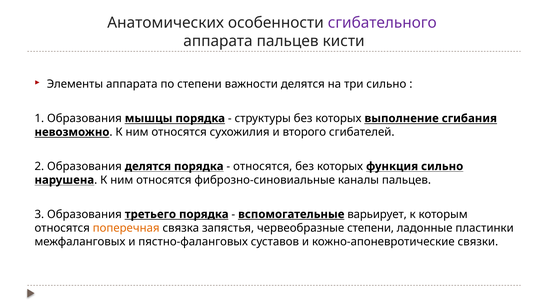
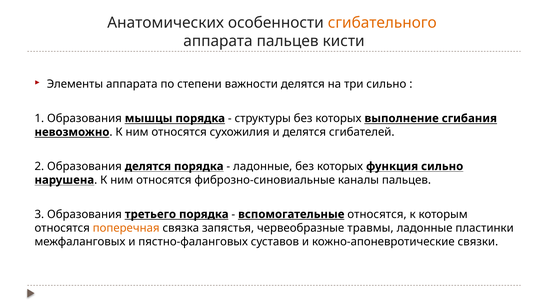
сгибательного colour: purple -> orange
и второго: второго -> делятся
относятся at (263, 166): относятся -> ладонные
вспомогательные варьирует: варьирует -> относятся
червеобразные степени: степени -> травмы
